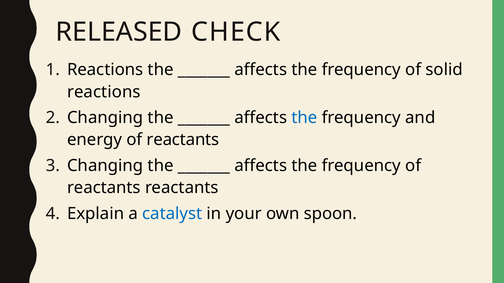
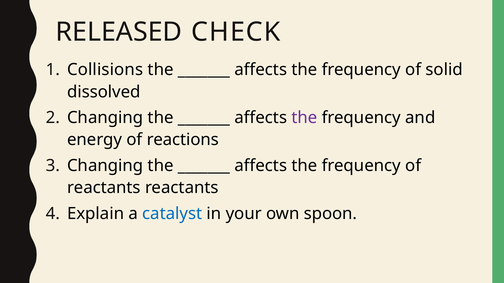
Reactions at (105, 70): Reactions -> Collisions
reactions at (104, 92): reactions -> dissolved
the at (304, 118) colour: blue -> purple
energy of reactants: reactants -> reactions
